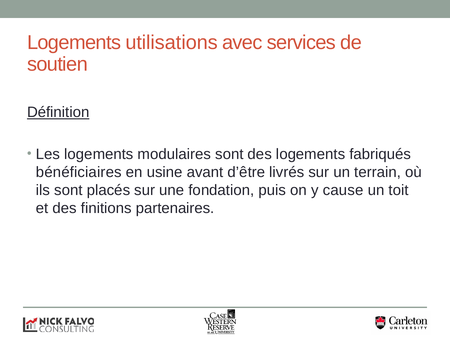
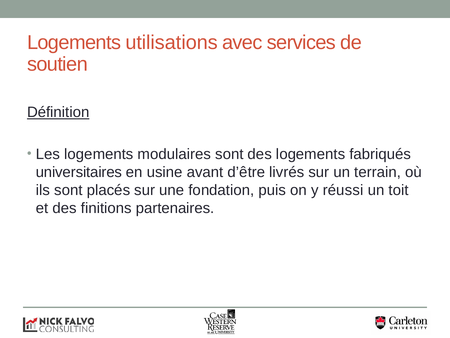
bénéficiaires: bénéficiaires -> universitaires
cause: cause -> réussi
